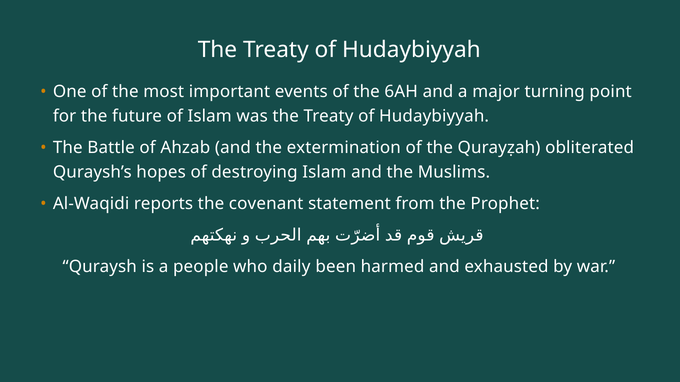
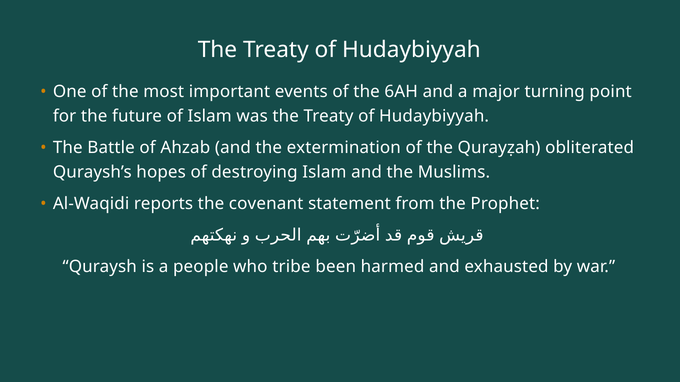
daily: daily -> tribe
